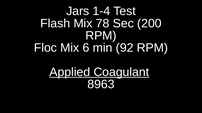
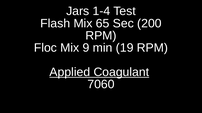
78: 78 -> 65
6: 6 -> 9
92: 92 -> 19
8963: 8963 -> 7060
